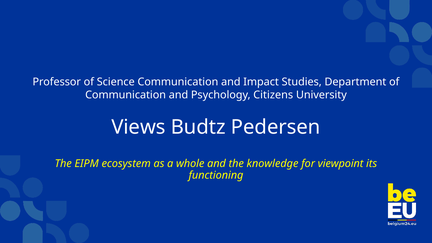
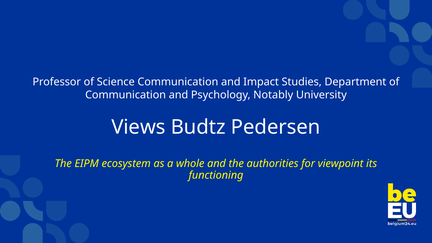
Citizens: Citizens -> Notably
knowledge: knowledge -> authorities
